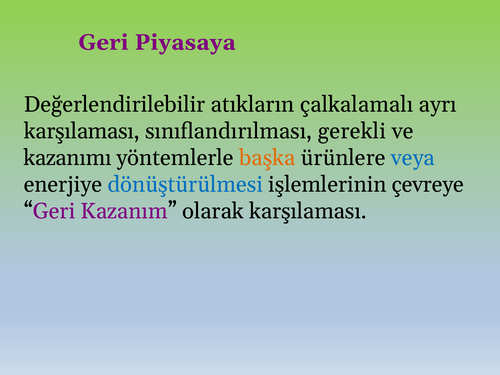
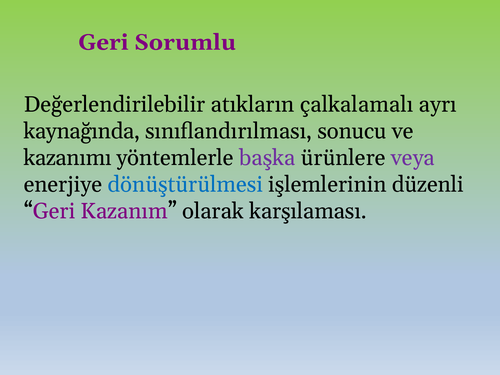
Piyasaya: Piyasaya -> Sorumlu
karşılaması at (82, 131): karşılaması -> kaynağında
gerekli: gerekli -> sonucu
başka colour: orange -> purple
veya colour: blue -> purple
çevreye: çevreye -> düzenli
